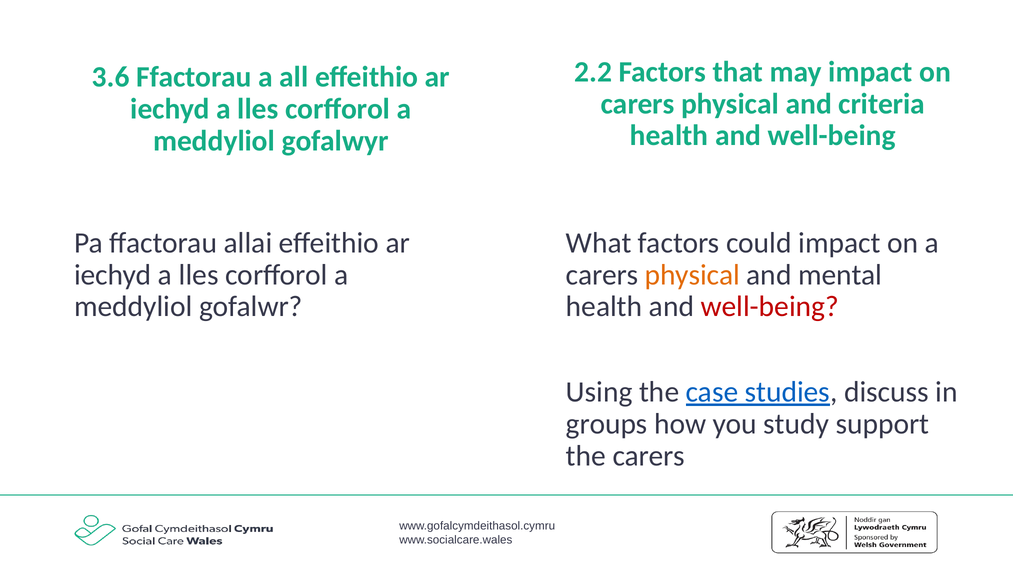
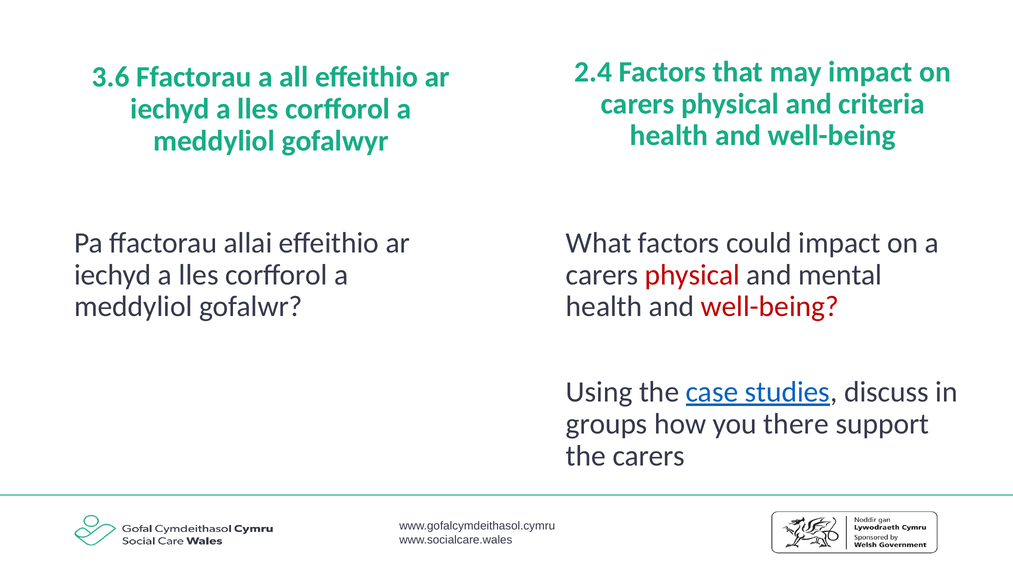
2.2: 2.2 -> 2.4
physical at (692, 275) colour: orange -> red
study: study -> there
